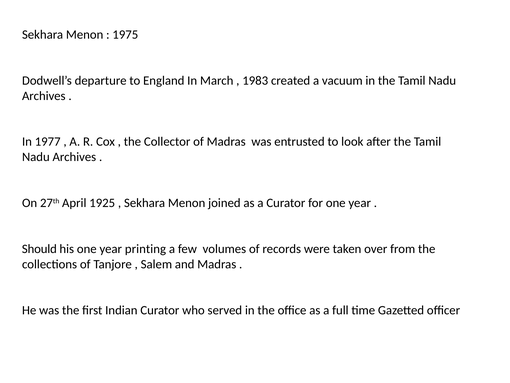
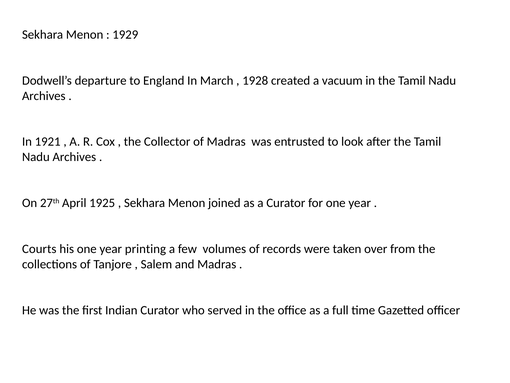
1975: 1975 -> 1929
1983: 1983 -> 1928
1977: 1977 -> 1921
Should: Should -> Courts
